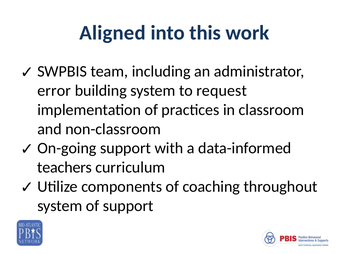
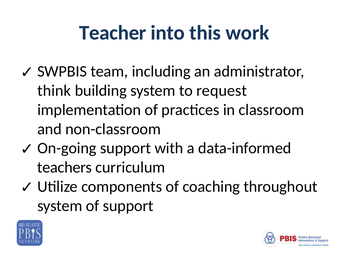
Aligned: Aligned -> Teacher
error: error -> think
